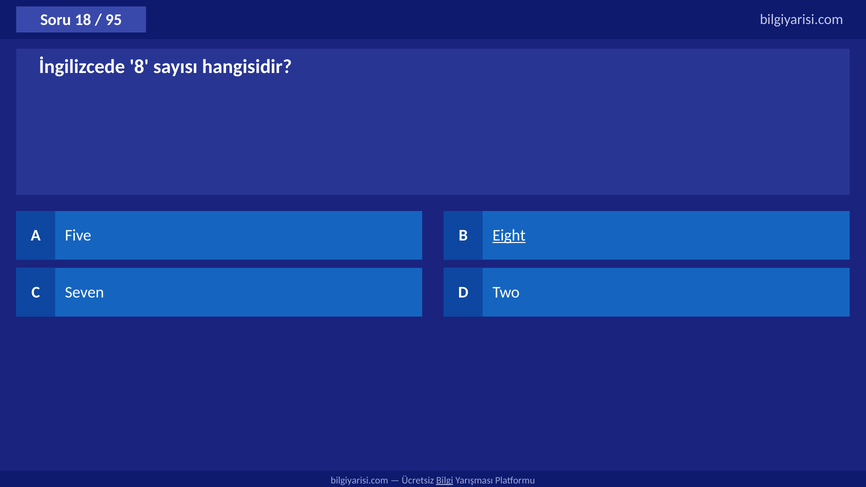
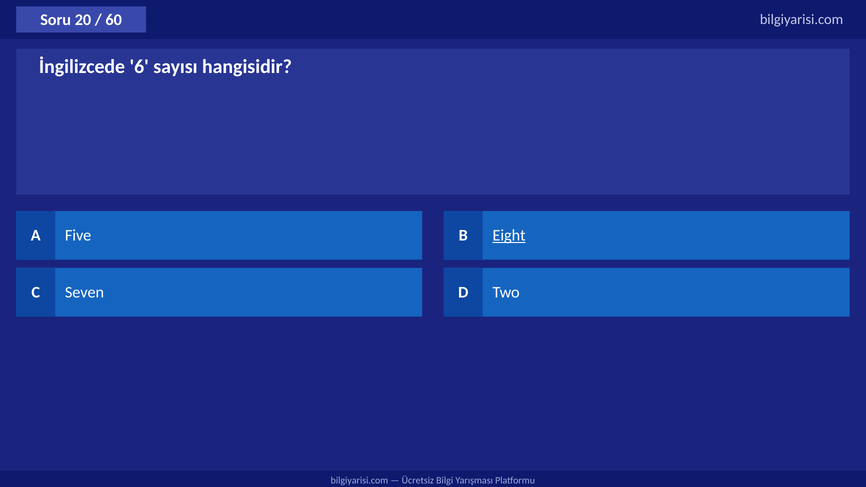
18: 18 -> 20
95: 95 -> 60
8: 8 -> 6
Bilgi underline: present -> none
